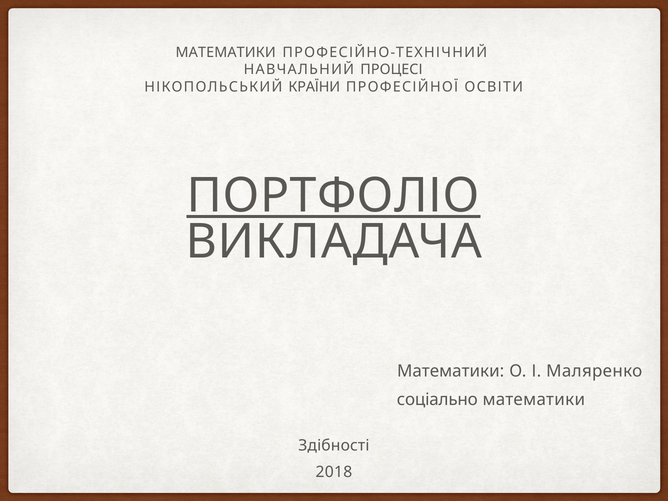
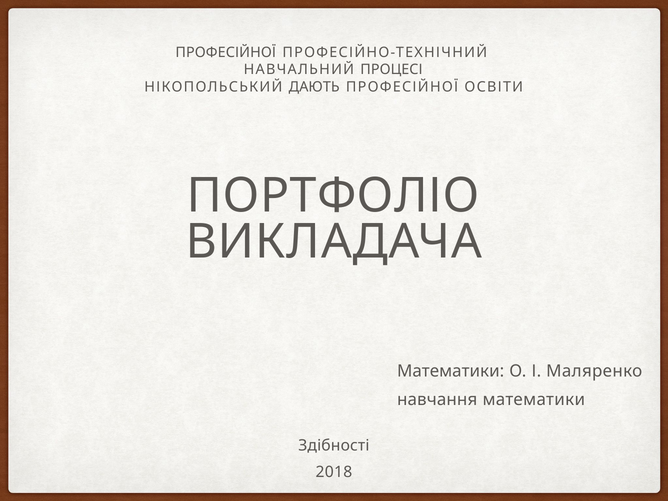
МАТЕМАТИКИ at (226, 52): МАТЕМАТИКИ -> ПРОФЕСІЙНОЇ
КРАЇНИ: КРАЇНИ -> ДАЮТЬ
ПОРТФОЛІО underline: present -> none
соціально: соціально -> навчання
